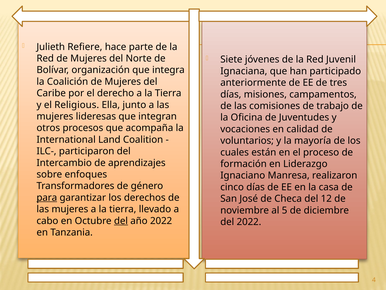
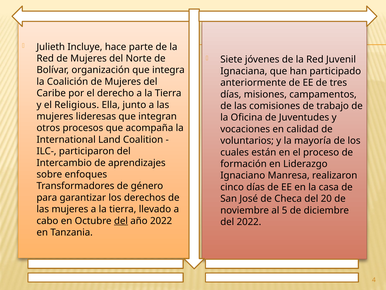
Refiere: Refiere -> Incluye
para underline: present -> none
12: 12 -> 20
